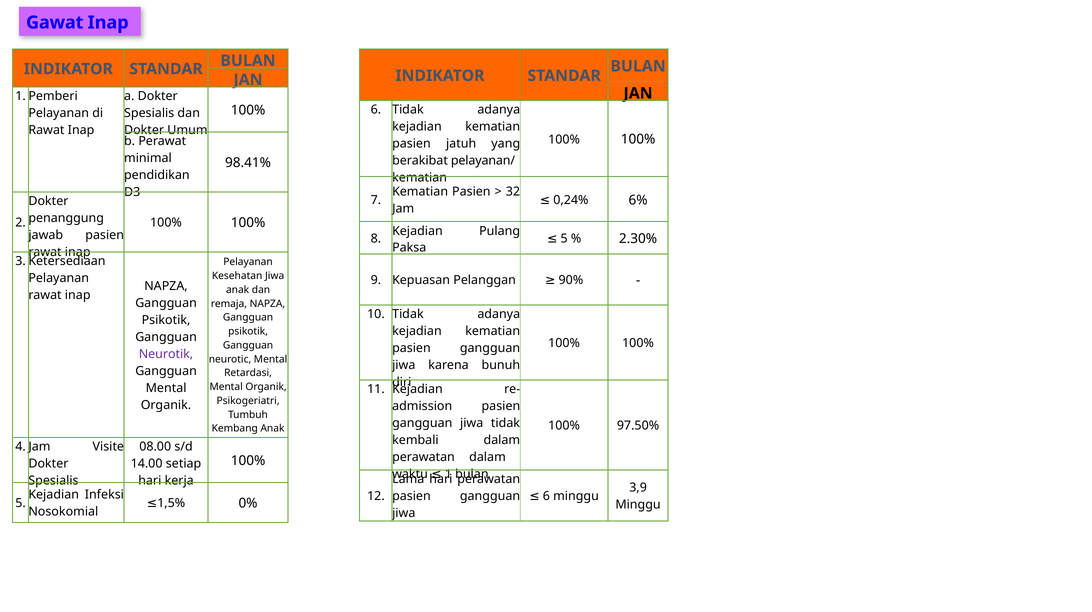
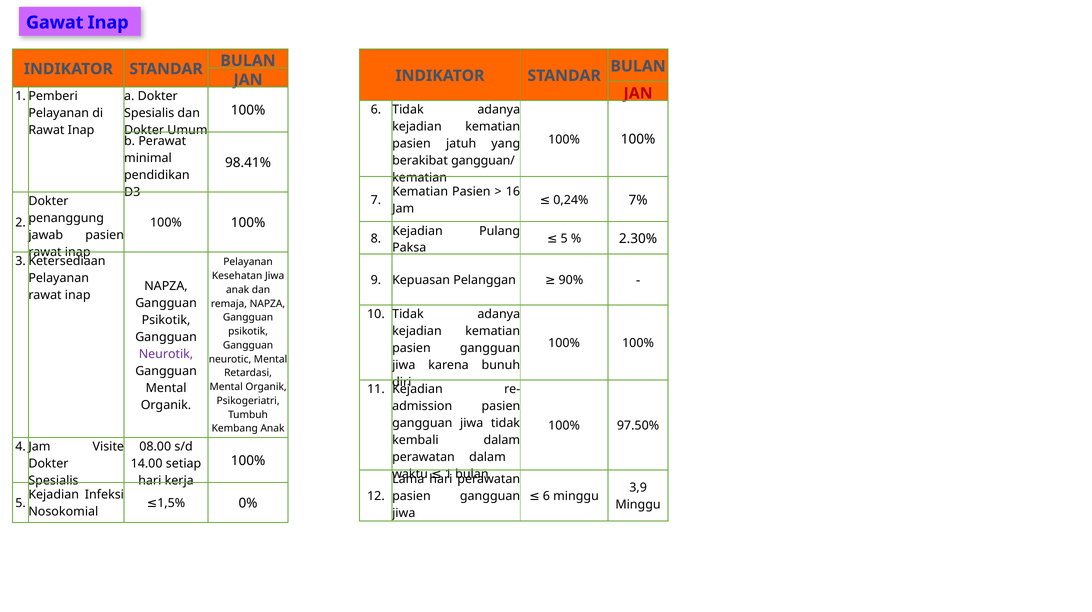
JAN at (638, 93) colour: black -> red
pelayanan/: pelayanan/ -> gangguan/
32: 32 -> 16
6%: 6% -> 7%
